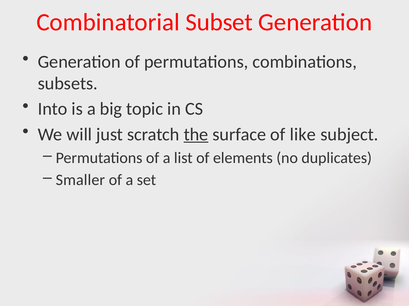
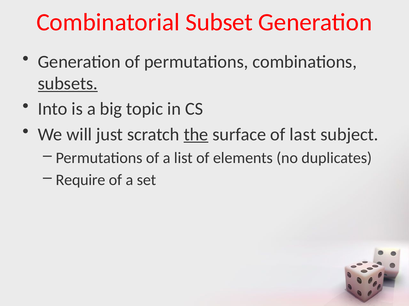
subsets underline: none -> present
like: like -> last
Smaller: Smaller -> Require
